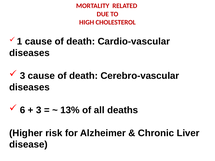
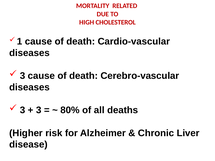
6 at (23, 110): 6 -> 3
13%: 13% -> 80%
